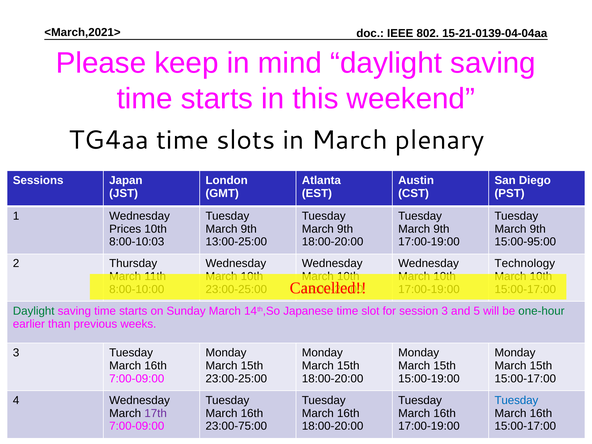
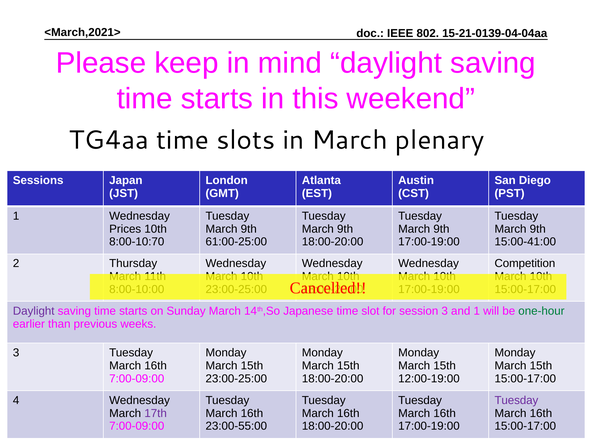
8:00-10:03: 8:00-10:03 -> 8:00-10:70
13:00-25:00: 13:00-25:00 -> 61:00-25:00
15:00-95:00: 15:00-95:00 -> 15:00-41:00
Technology at (525, 264): Technology -> Competition
Daylight at (34, 311) colour: green -> purple
and 5: 5 -> 1
15:00-19:00: 15:00-19:00 -> 12:00-19:00
Tuesday at (516, 400) colour: blue -> purple
23:00-75:00: 23:00-75:00 -> 23:00-55:00
